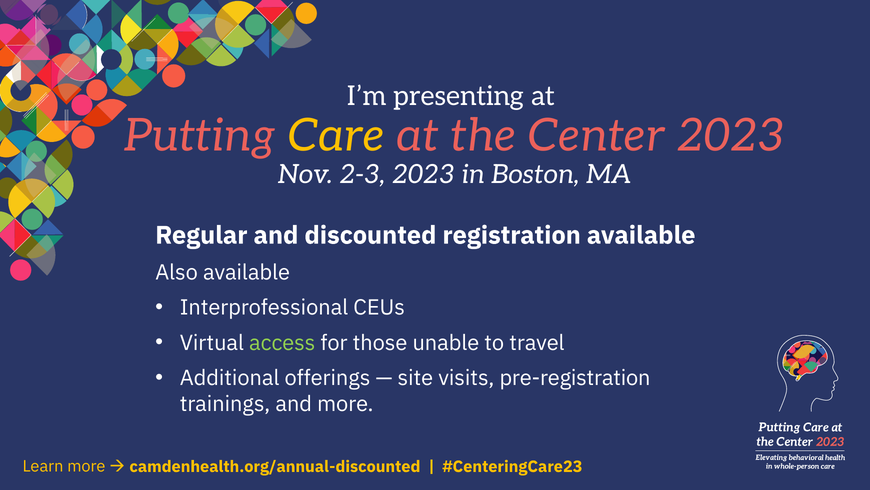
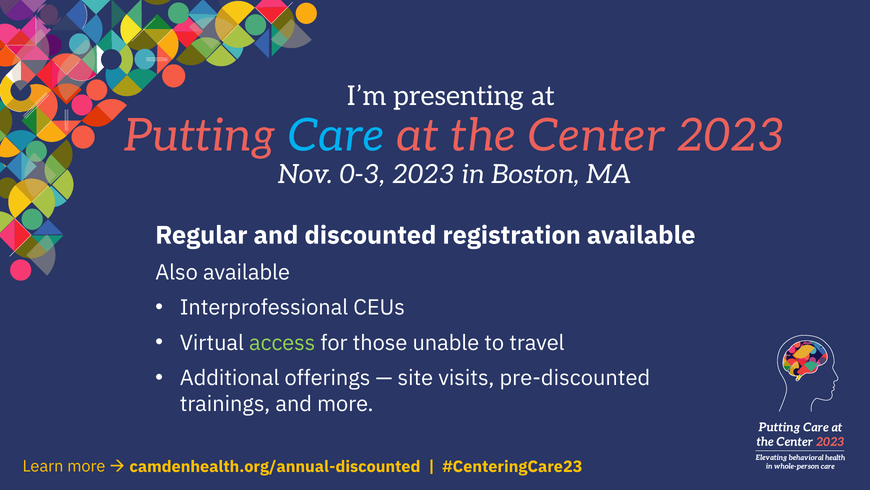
Care colour: yellow -> light blue
2-3: 2-3 -> 0-3
pre-registration: pre-registration -> pre-discounted
